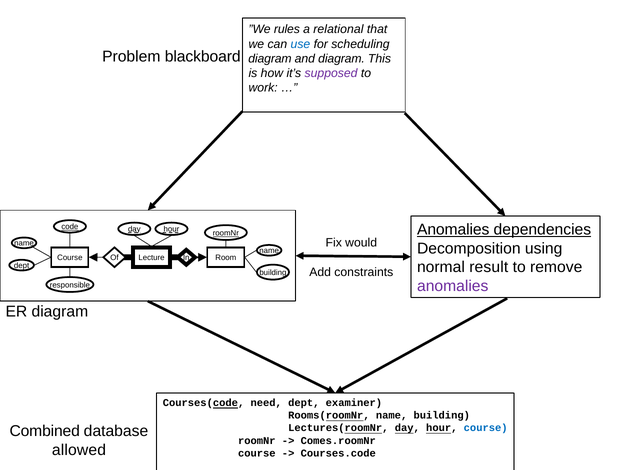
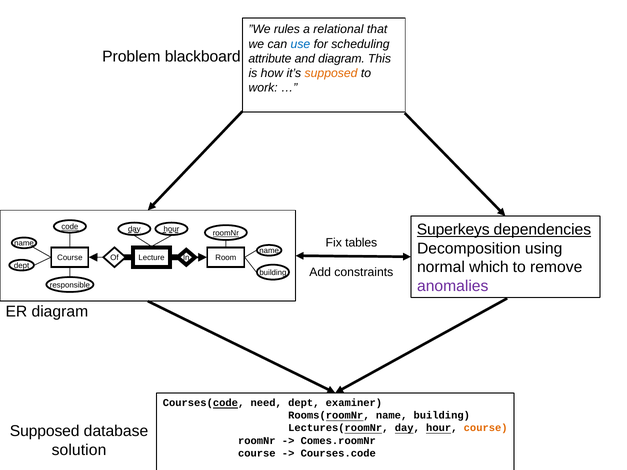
diagram at (270, 59): diagram -> attribute
supposed at (331, 73) colour: purple -> orange
hour Anomalies: Anomalies -> Superkeys
would: would -> tables
result: result -> which
Combined at (45, 432): Combined -> Supposed
course at (486, 428) colour: blue -> orange
allowed: allowed -> solution
